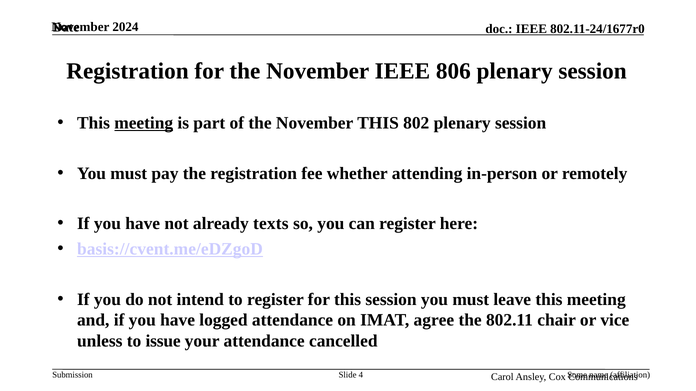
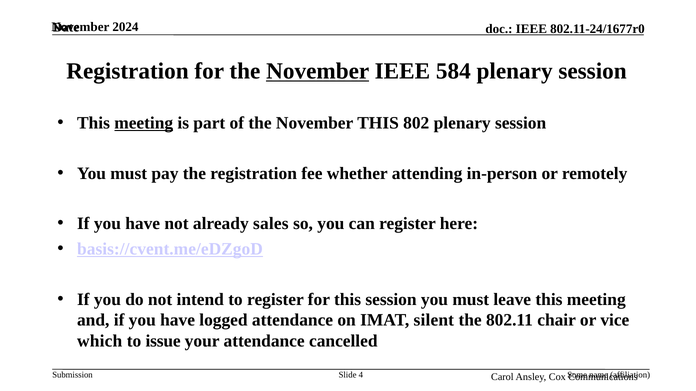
November at (318, 71) underline: none -> present
806: 806 -> 584
texts: texts -> sales
agree: agree -> silent
unless: unless -> which
